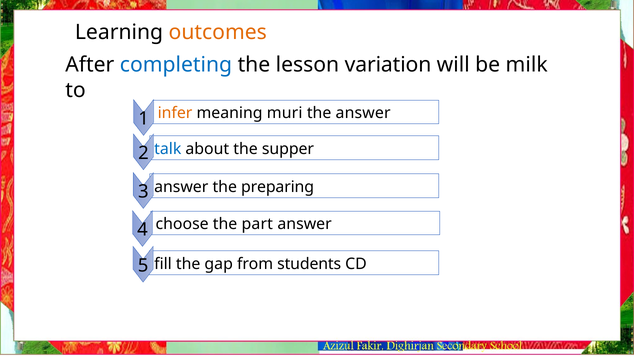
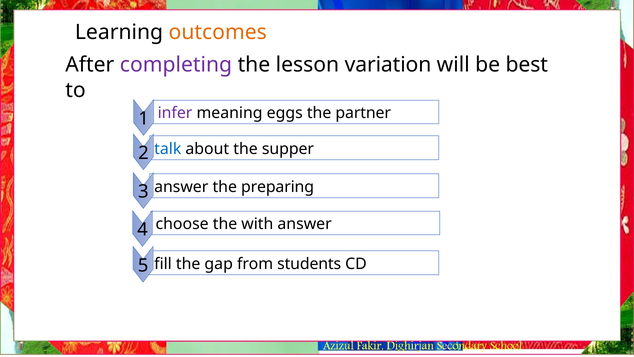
completing colour: blue -> purple
milk: milk -> best
infer colour: orange -> purple
muri: muri -> eggs
the answer: answer -> partner
part: part -> with
